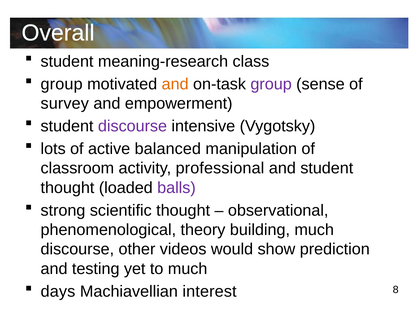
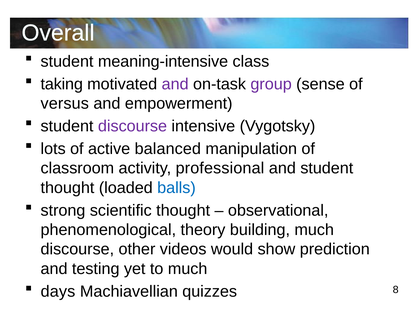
meaning-research: meaning-research -> meaning-intensive
group at (62, 84): group -> taking
and at (175, 84) colour: orange -> purple
survey: survey -> versus
balls colour: purple -> blue
interest: interest -> quizzes
